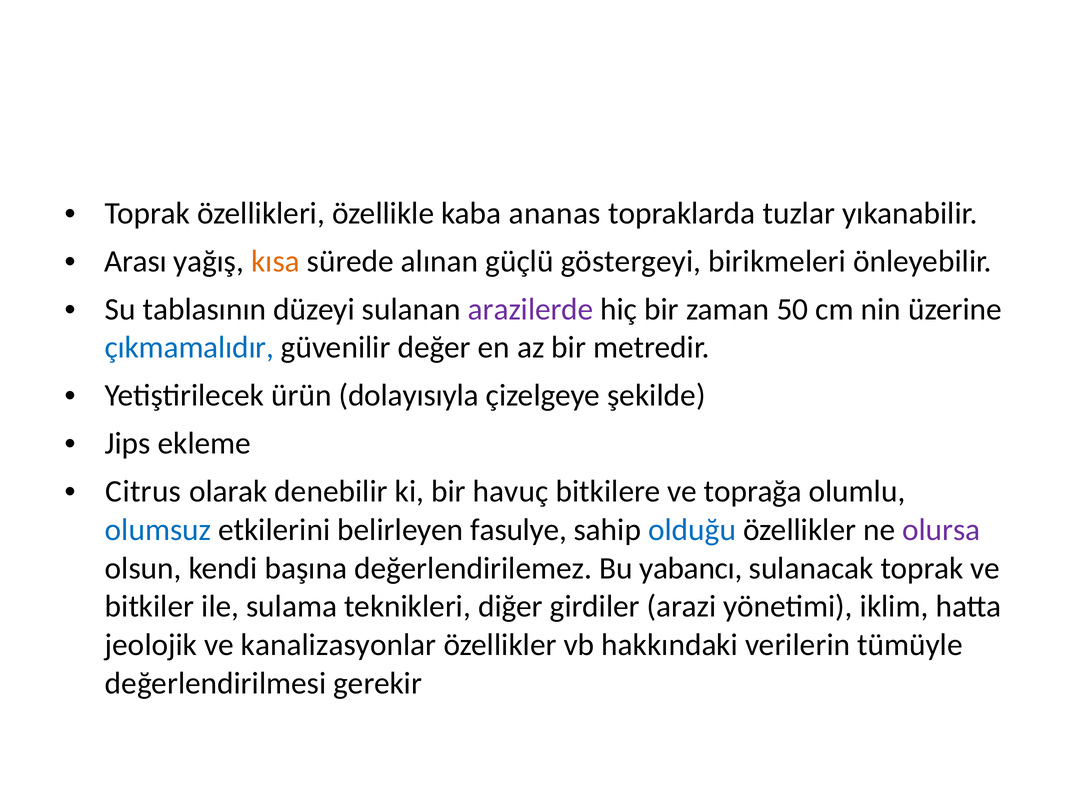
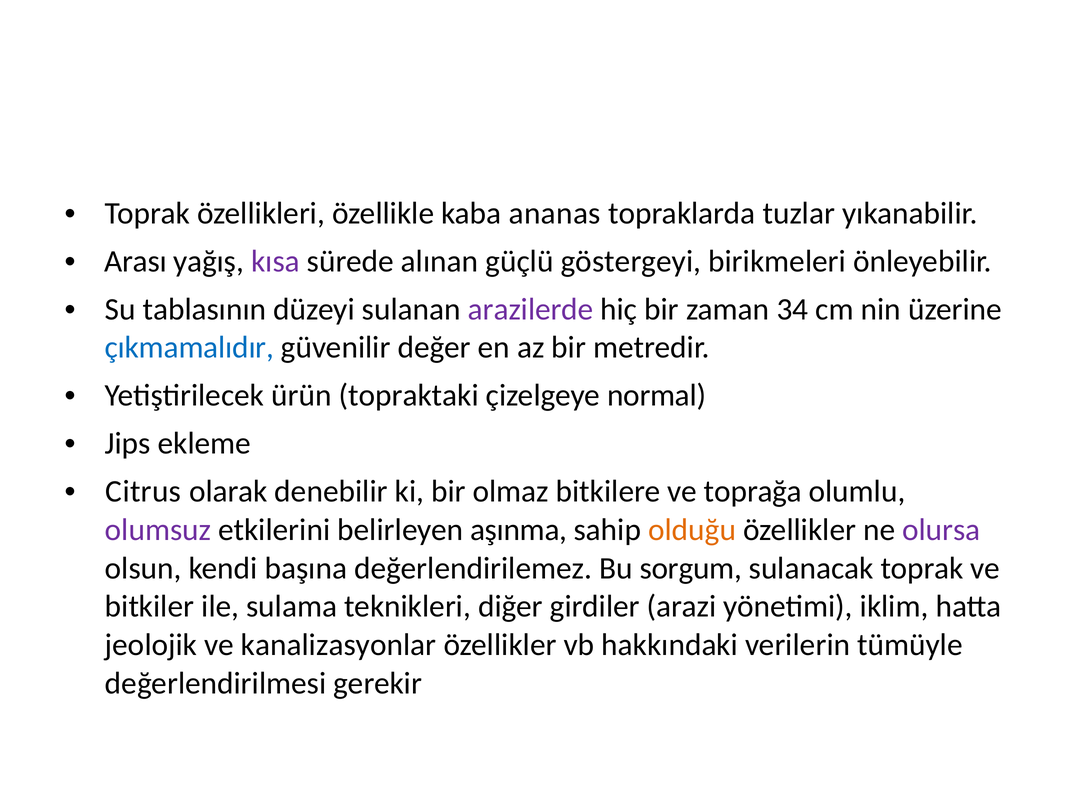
kısa colour: orange -> purple
50: 50 -> 34
dolayısıyla: dolayısıyla -> topraktaki
şekilde: şekilde -> normal
havuç: havuç -> olmaz
olumsuz colour: blue -> purple
fasulye: fasulye -> aşınma
olduğu colour: blue -> orange
yabancı: yabancı -> sorgum
